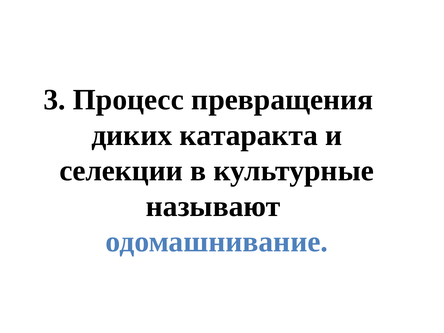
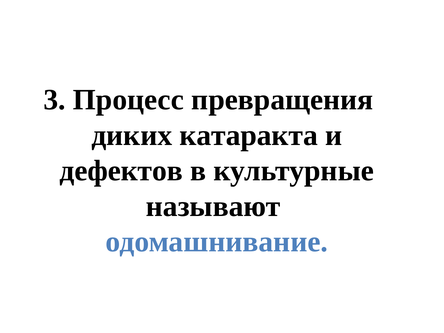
селекции: селекции -> дефектов
